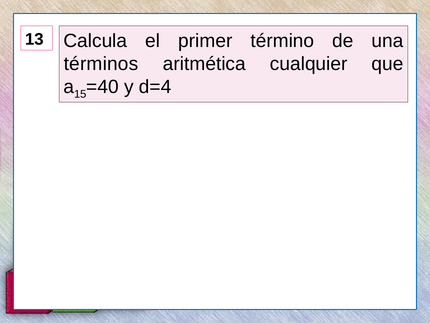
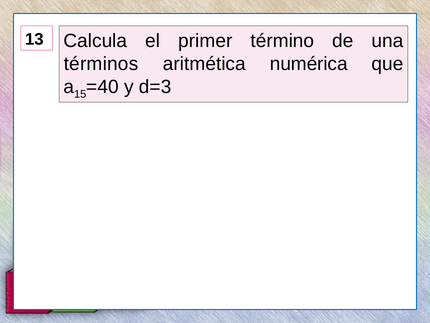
cualquier: cualquier -> numérica
d=4: d=4 -> d=3
